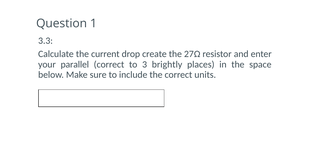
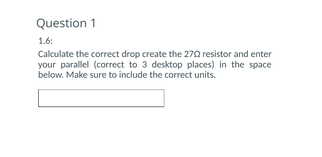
3.3: 3.3 -> 1.6
Calculate the current: current -> correct
brightly: brightly -> desktop
